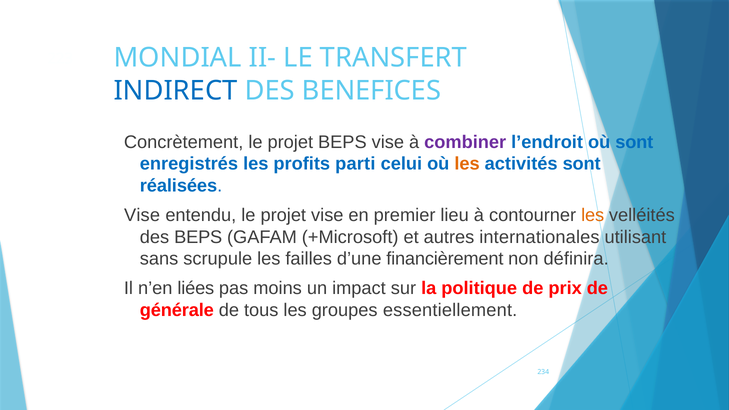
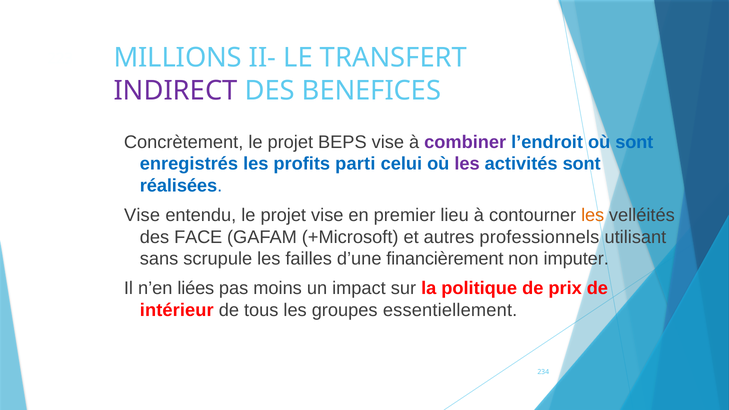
MONDIAL: MONDIAL -> MILLIONS
INDIRECT colour: blue -> purple
les at (467, 164) colour: orange -> purple
des BEPS: BEPS -> FACE
internationales: internationales -> professionnels
définira: définira -> imputer
générale: générale -> intérieur
